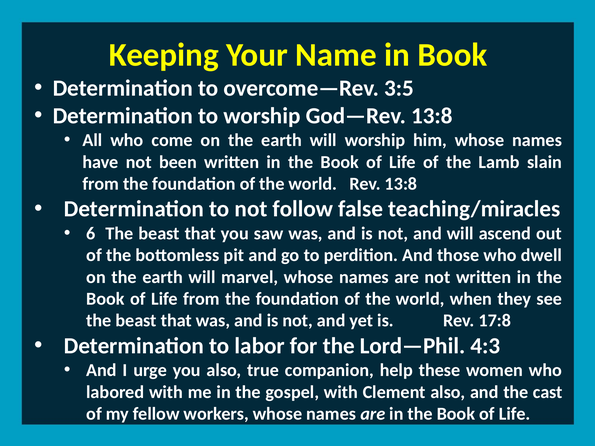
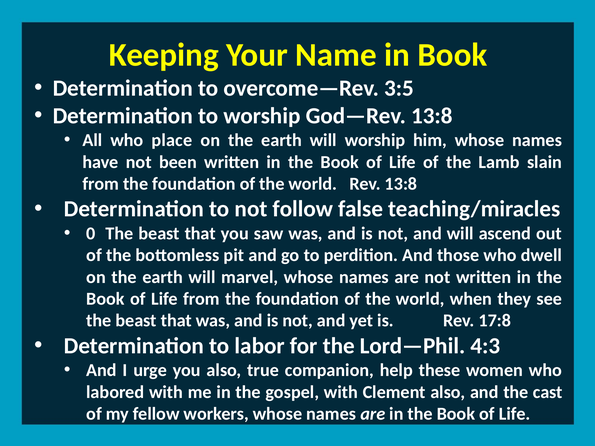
come: come -> place
6: 6 -> 0
